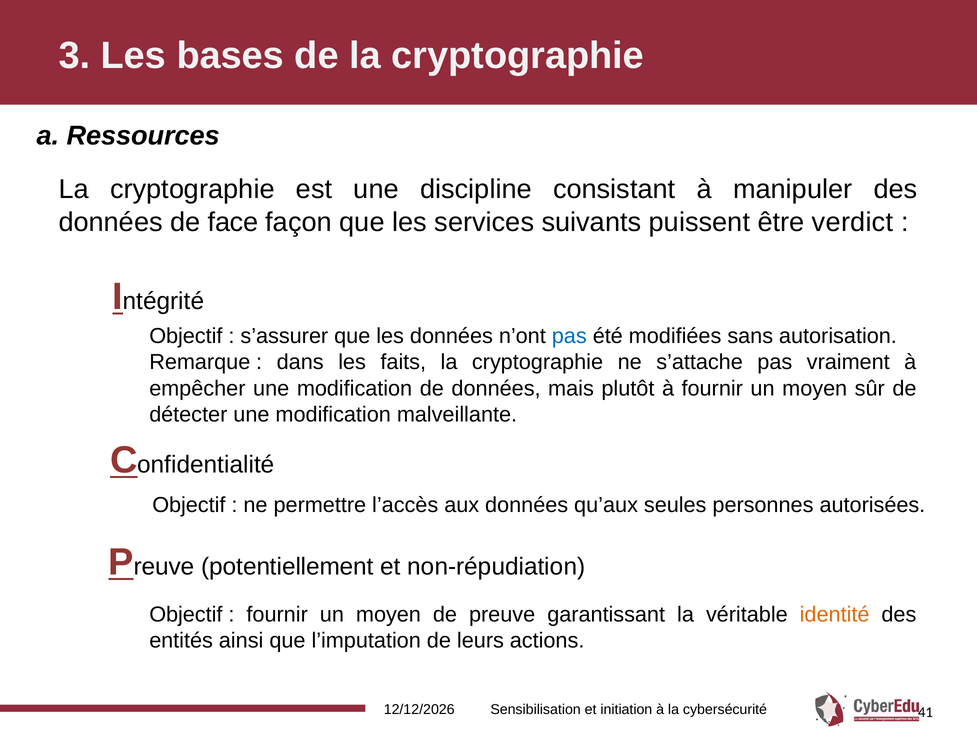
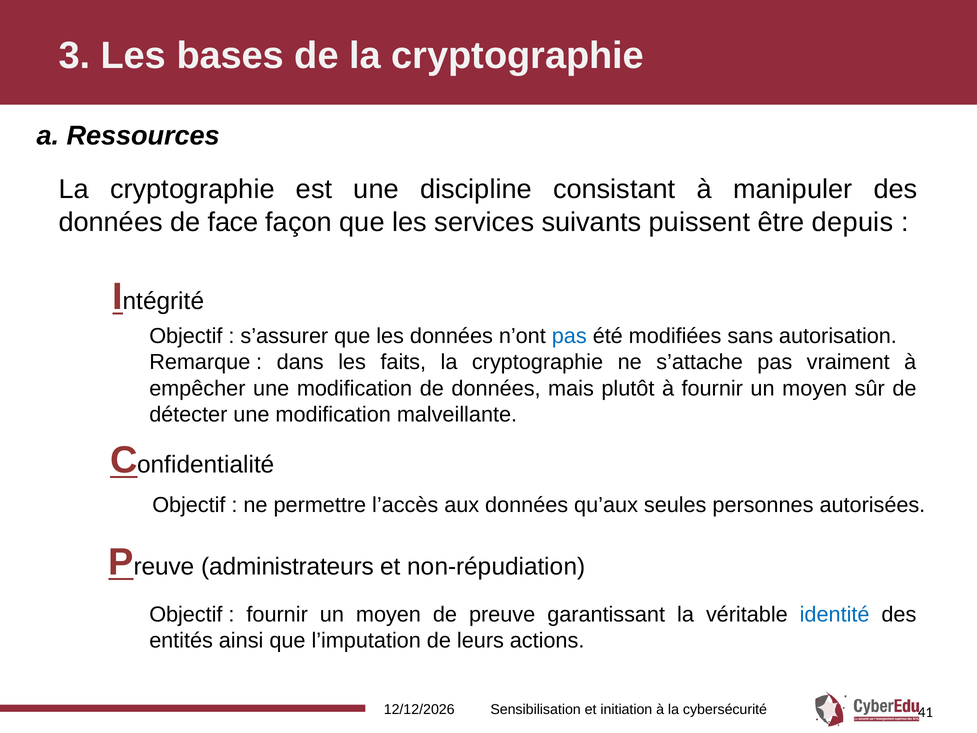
verdict: verdict -> depuis
potentiellement: potentiellement -> administrateurs
identité colour: orange -> blue
